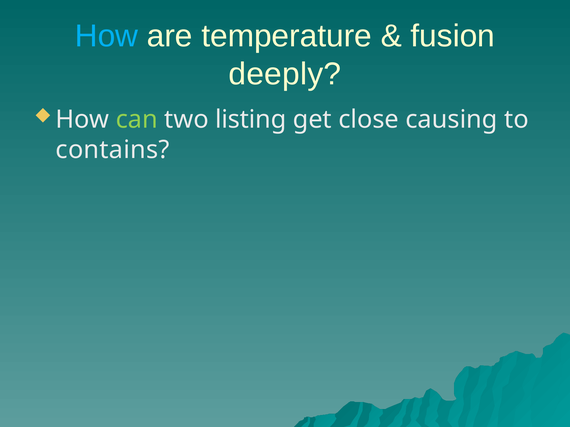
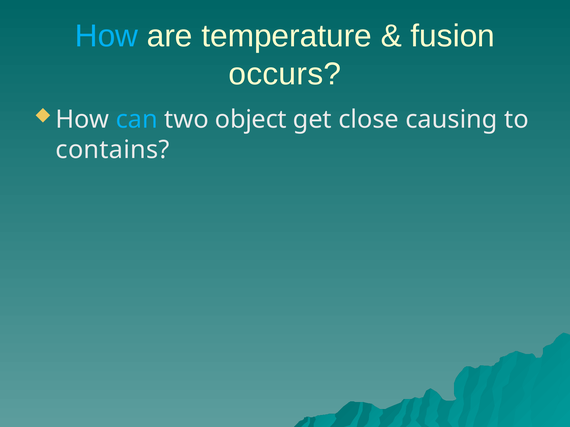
deeply: deeply -> occurs
can colour: light green -> light blue
listing: listing -> object
